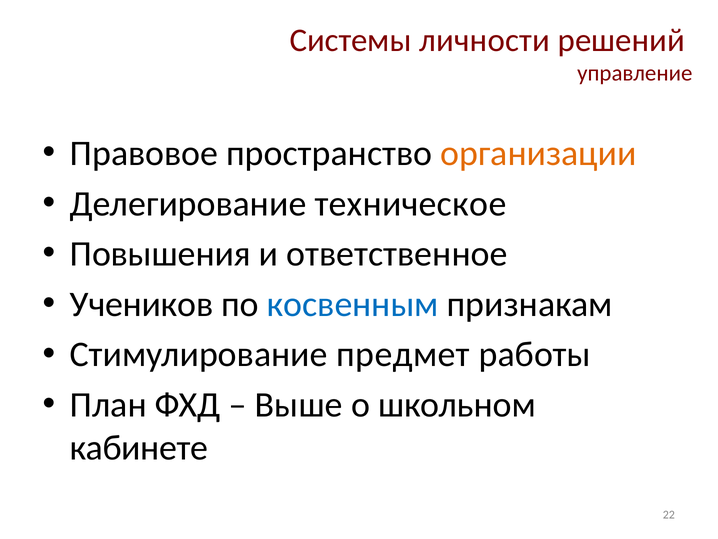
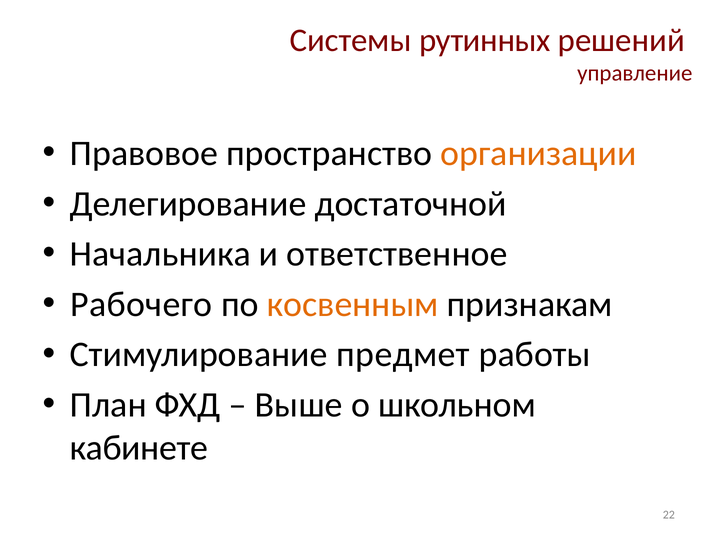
личности: личности -> рутинных
техническое: техническое -> достаточной
Повышения: Повышения -> Начальника
Учеников: Учеников -> Рабочего
косвенным colour: blue -> orange
